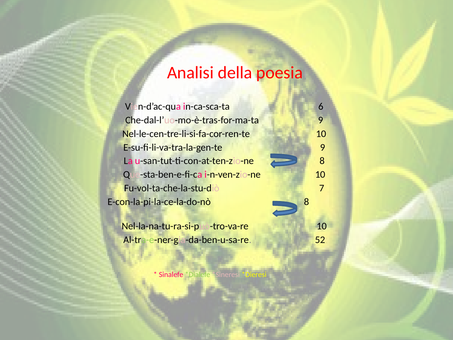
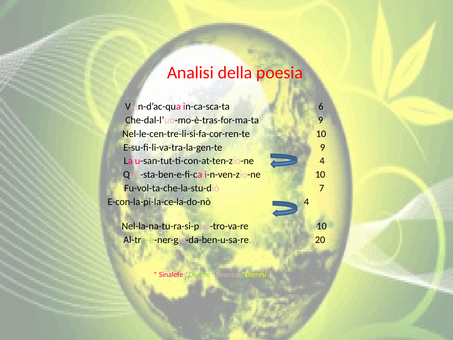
u-san-tut-ti-con-at-ten-zio-ne 8: 8 -> 4
E-con-la-pi-la-ce-la-do-nò 8: 8 -> 4
52: 52 -> 20
